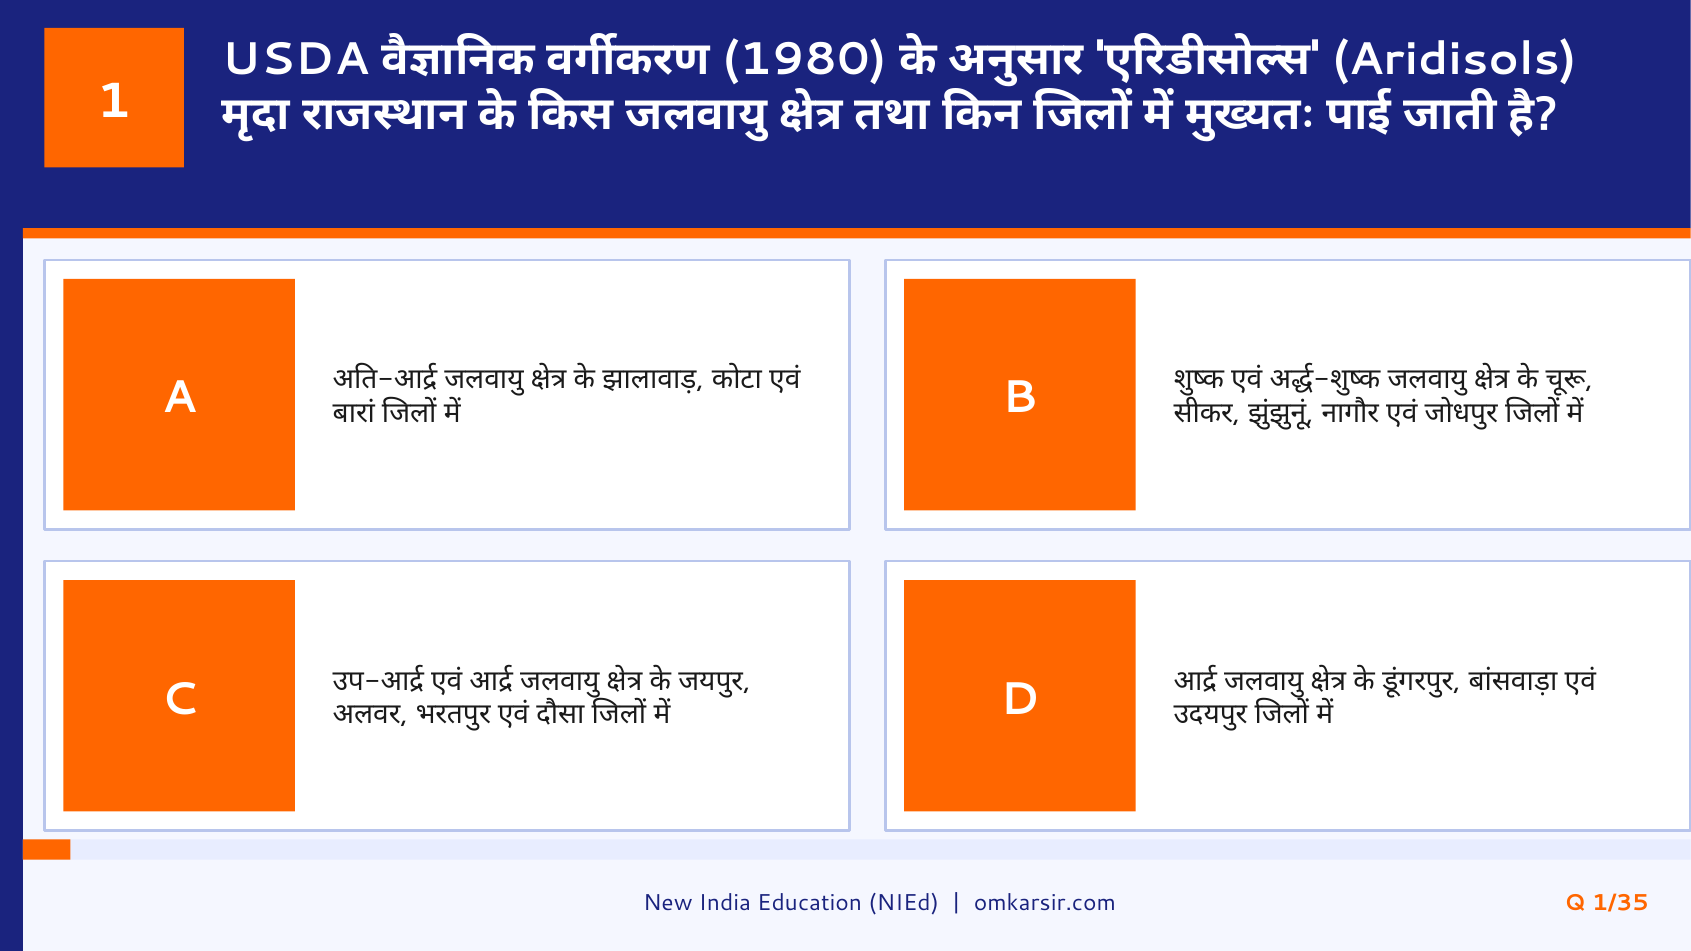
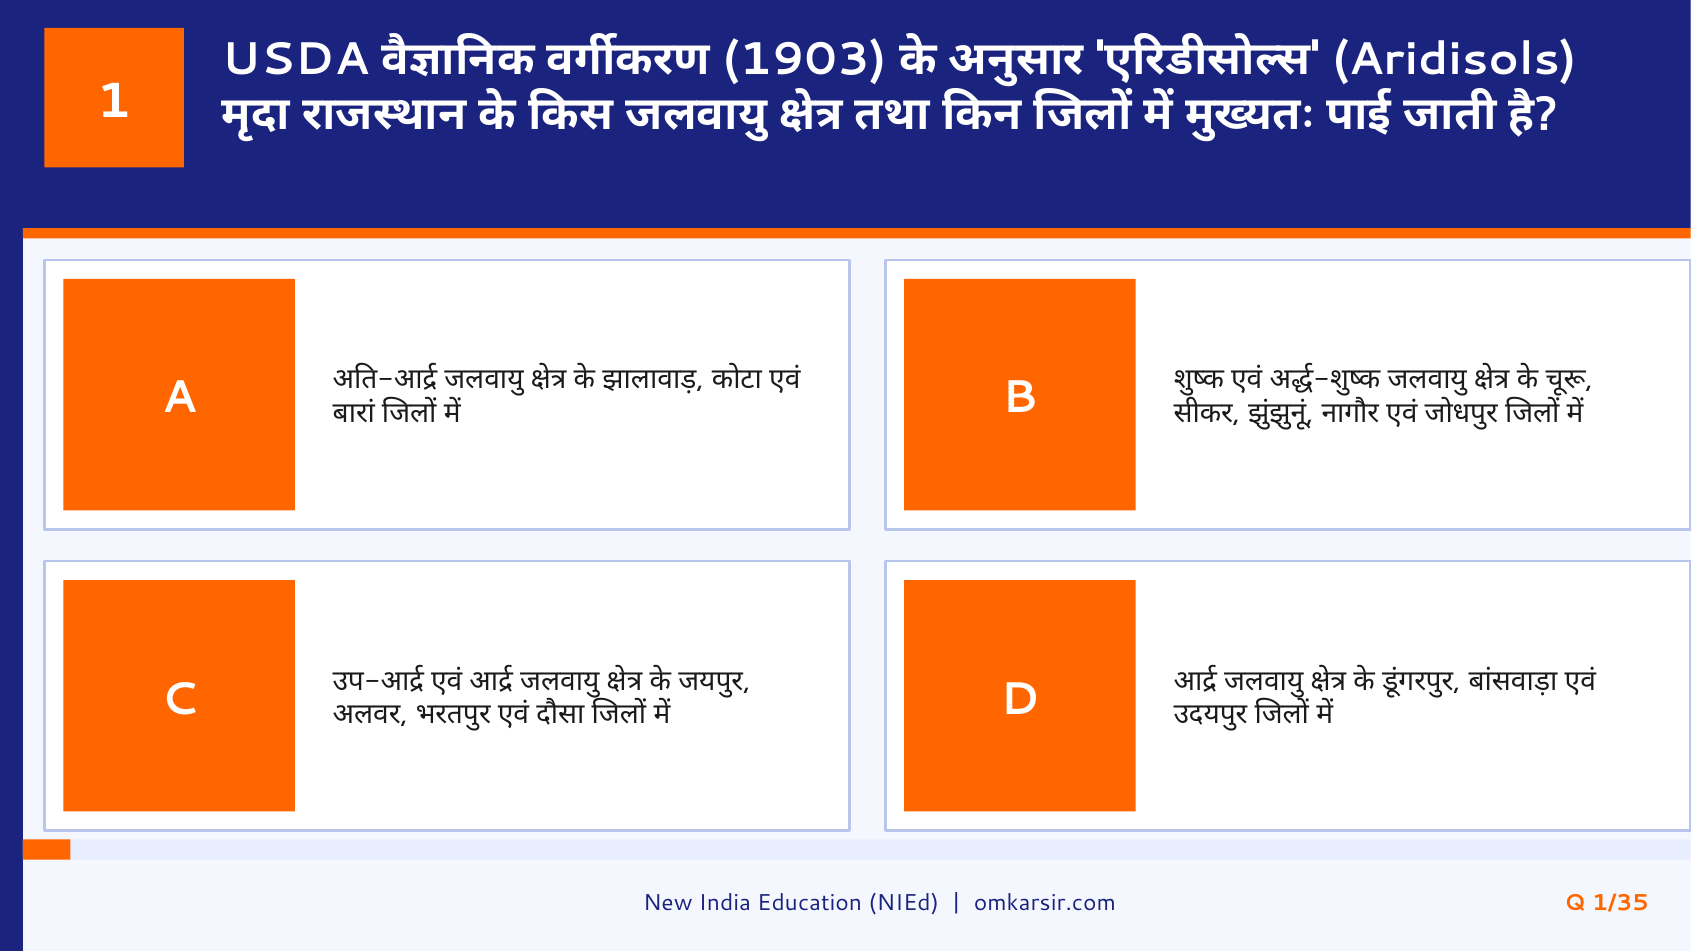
1980: 1980 -> 1903
